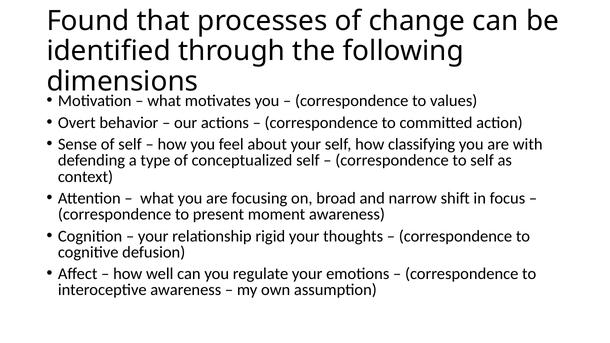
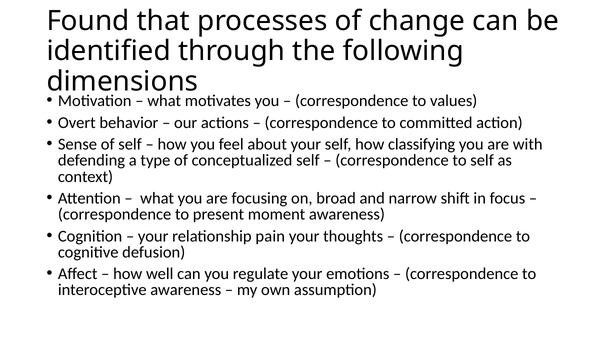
rigid: rigid -> pain
